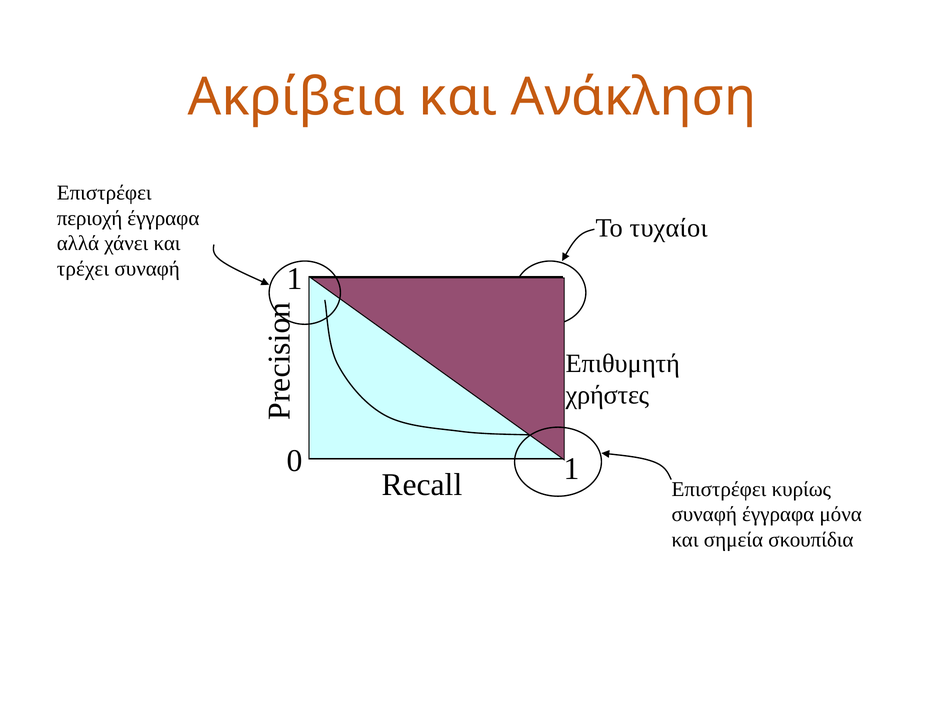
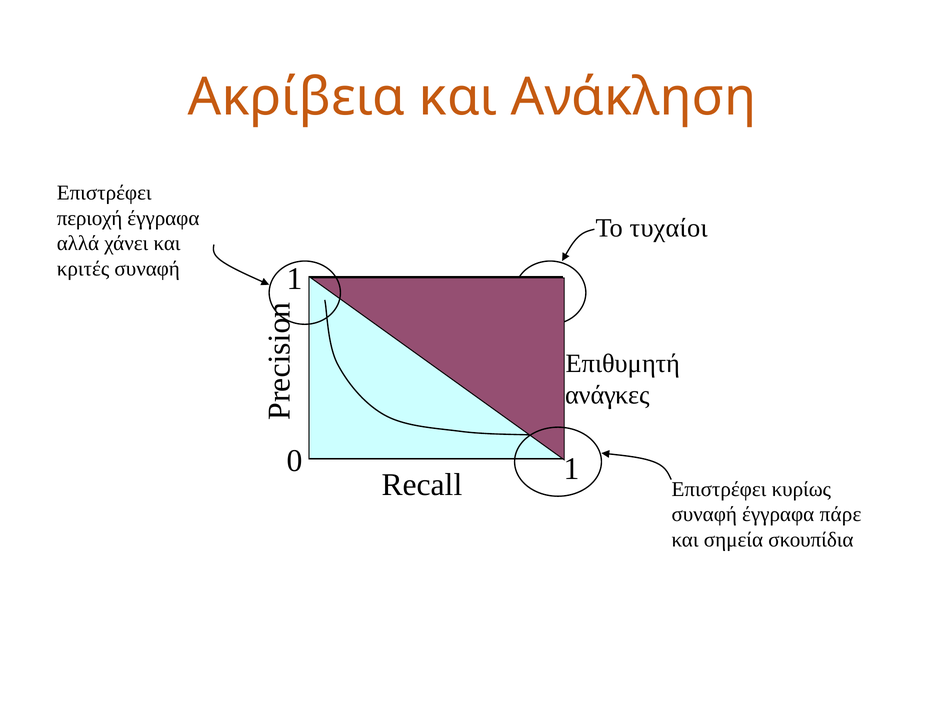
τρέχει: τρέχει -> κριτές
χρήστες: χρήστες -> ανάγκες
μόνα: μόνα -> πάρε
